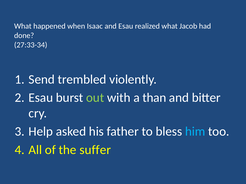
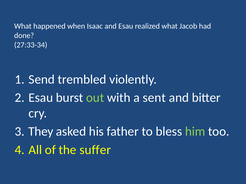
than: than -> sent
Help: Help -> They
him colour: light blue -> light green
